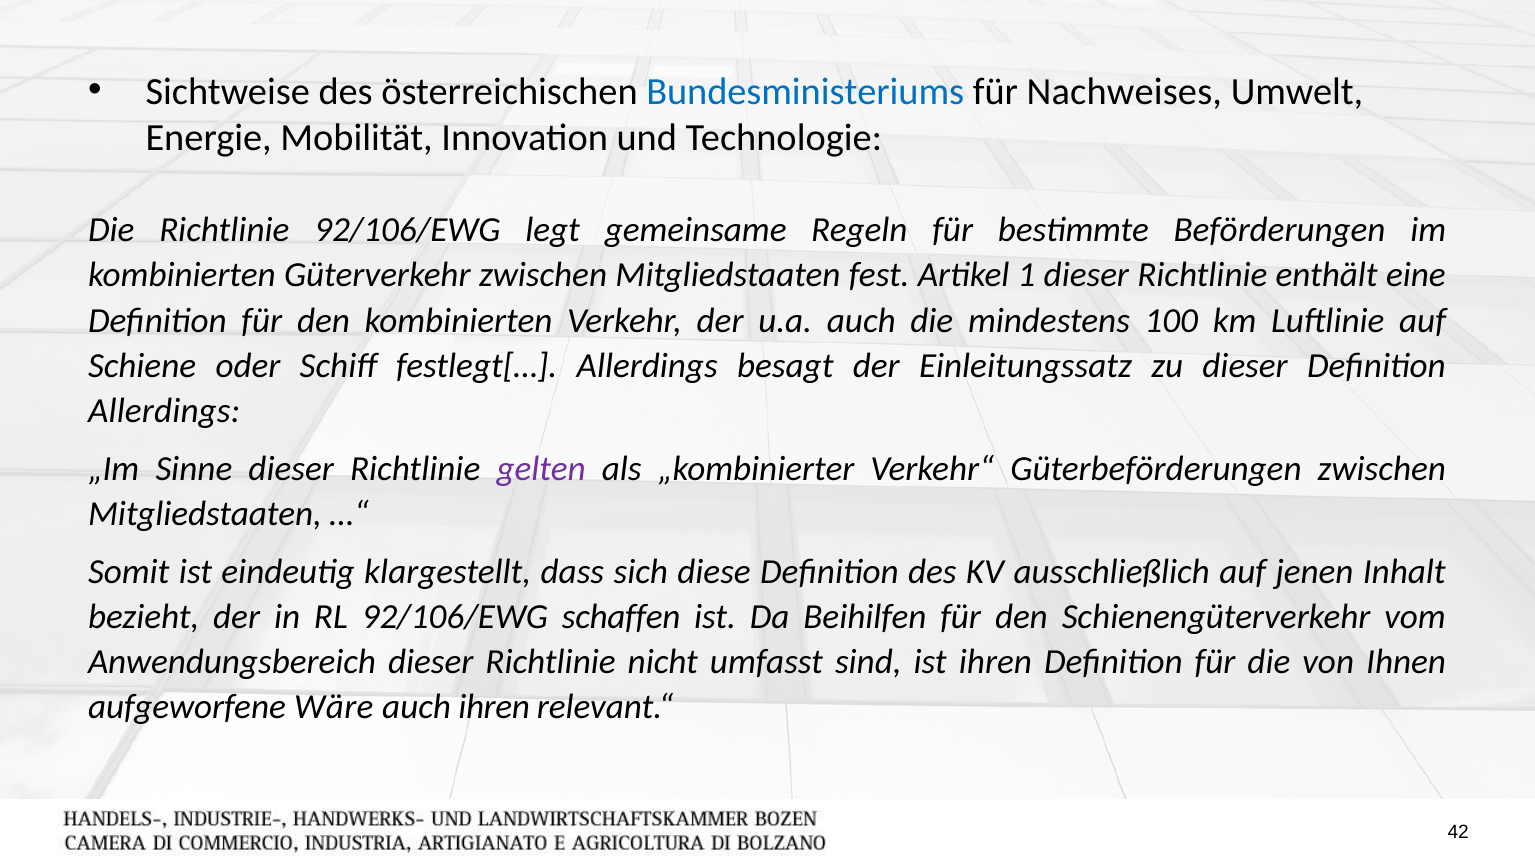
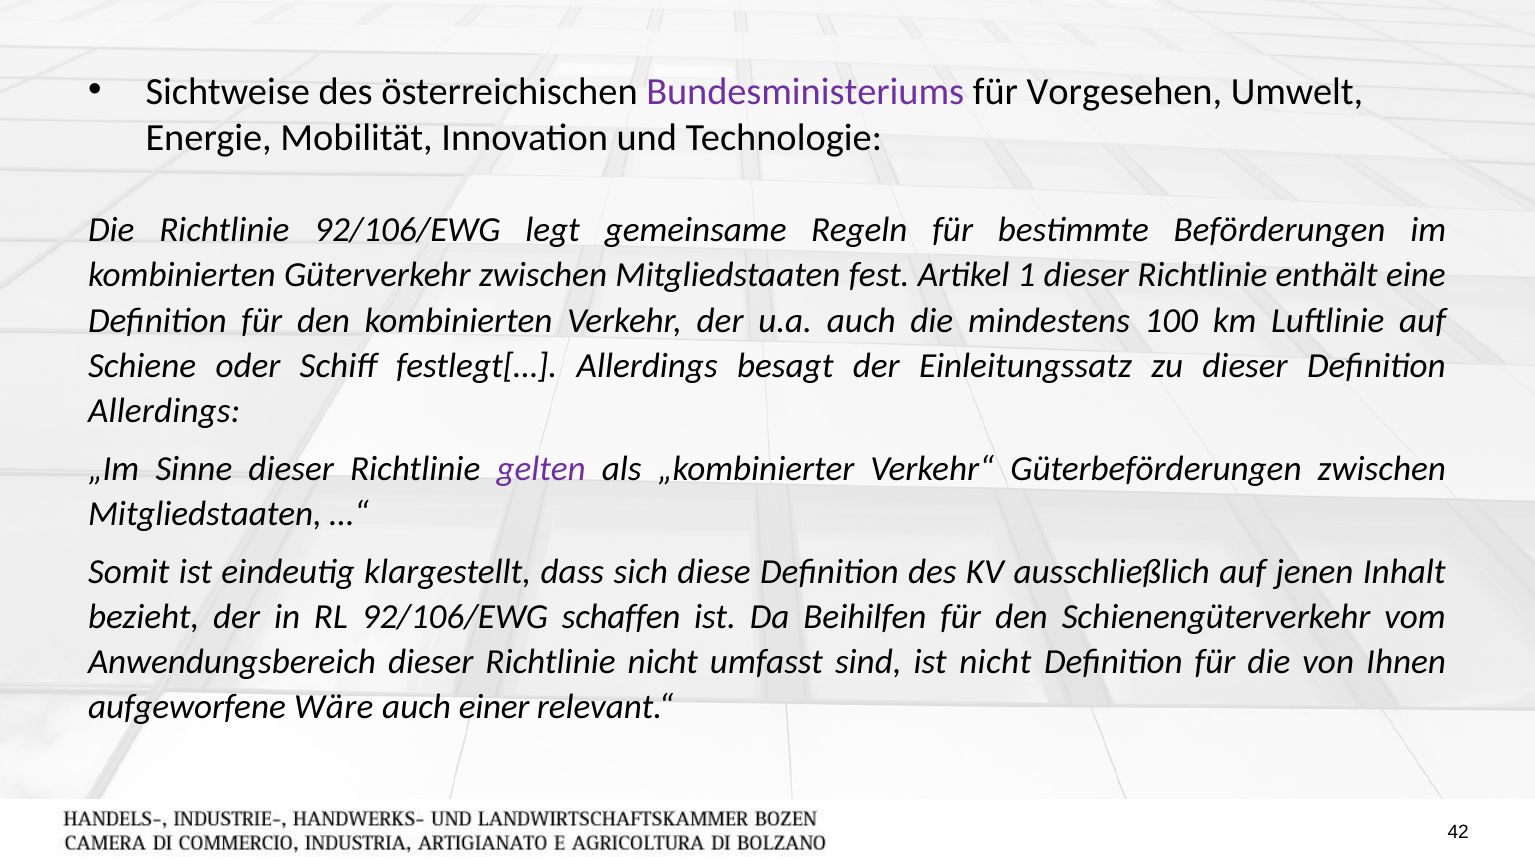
Bundesministeriums colour: blue -> purple
Nachweises: Nachweises -> Vorgesehen
ist ihren: ihren -> nicht
auch ihren: ihren -> einer
